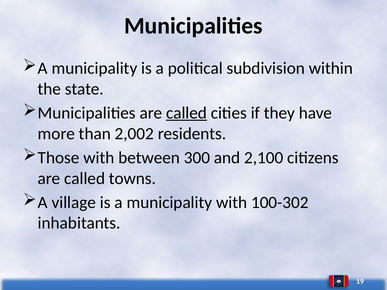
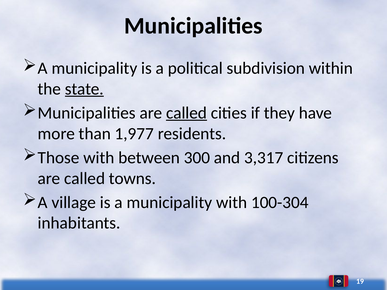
state underline: none -> present
2,002: 2,002 -> 1,977
2,100: 2,100 -> 3,317
100-302: 100-302 -> 100-304
